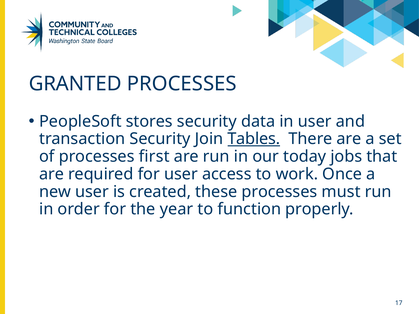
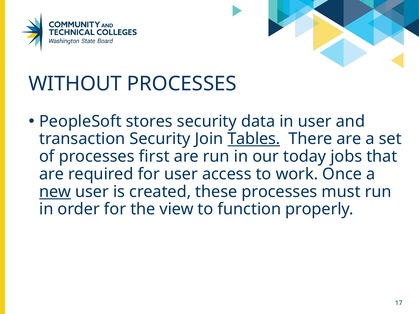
GRANTED: GRANTED -> WITHOUT
new underline: none -> present
year: year -> view
